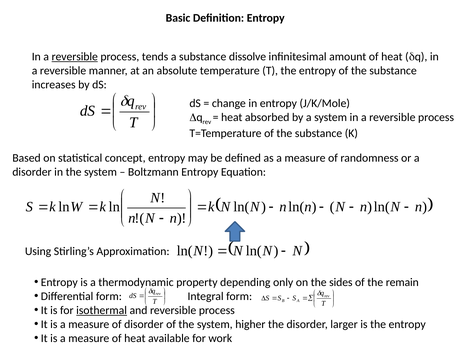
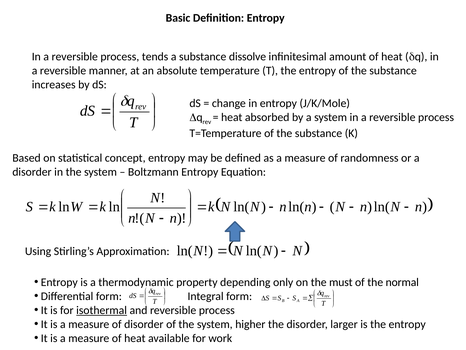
reversible at (75, 57) underline: present -> none
sides: sides -> must
remain: remain -> normal
